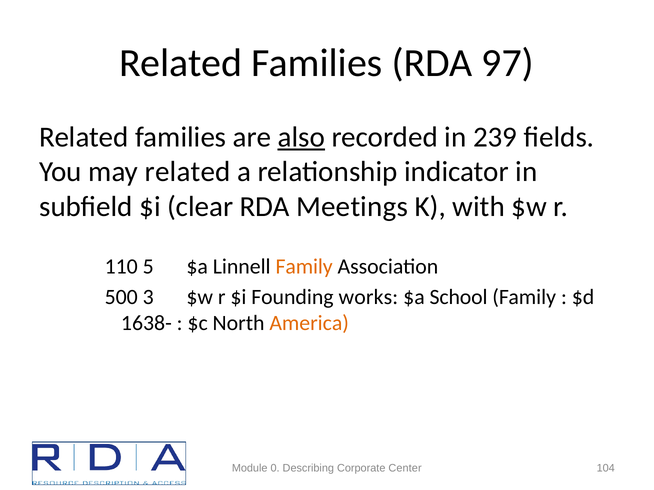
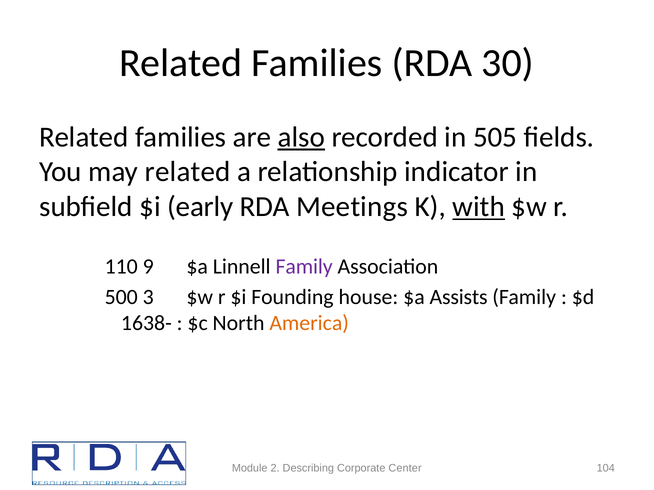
97: 97 -> 30
239: 239 -> 505
clear: clear -> early
with underline: none -> present
5: 5 -> 9
Family at (304, 267) colour: orange -> purple
works: works -> house
School: School -> Assists
0: 0 -> 2
